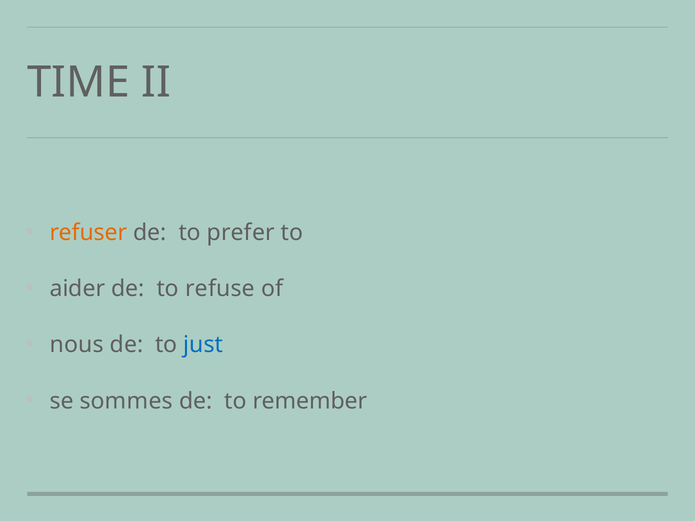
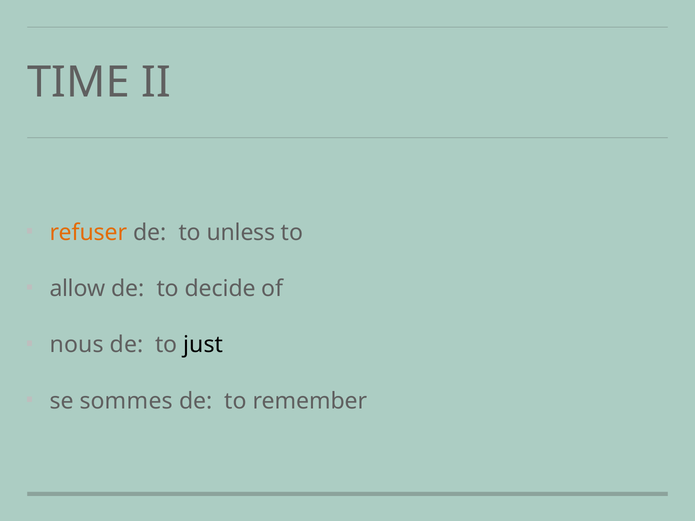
prefer: prefer -> unless
aider: aider -> allow
refuse: refuse -> decide
just colour: blue -> black
